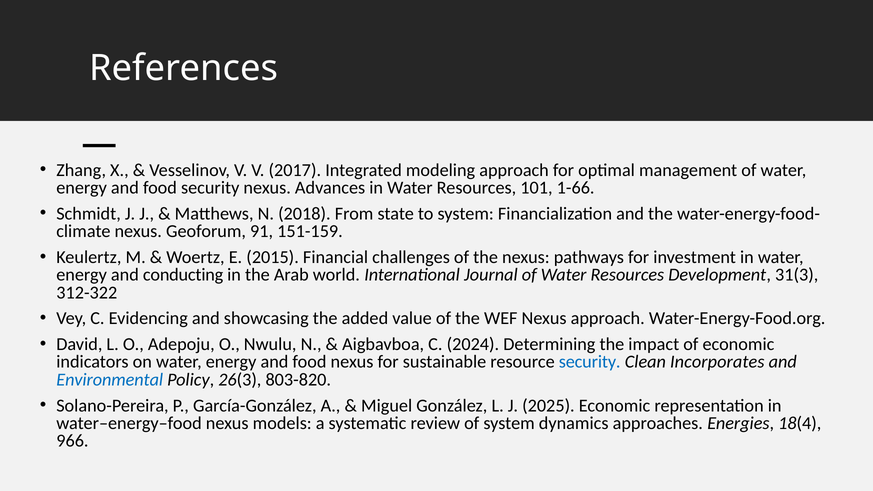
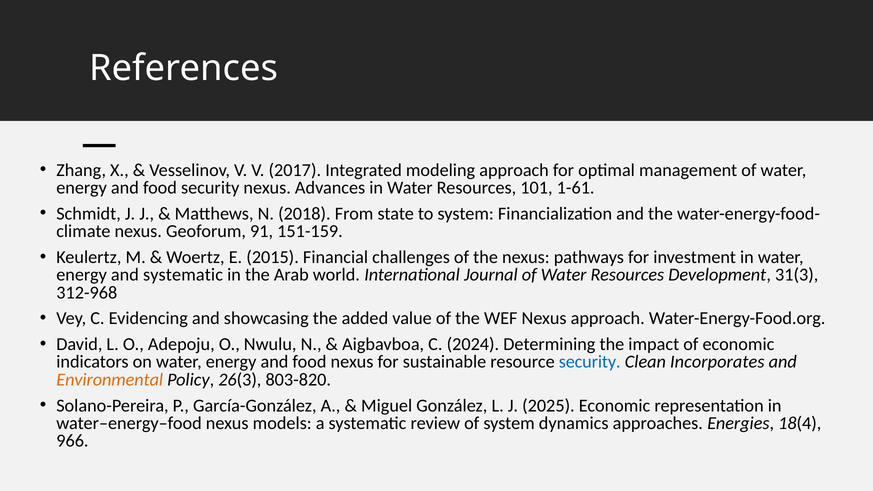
1-66: 1-66 -> 1-61
and conducting: conducting -> systematic
312-322: 312-322 -> 312-968
Environmental colour: blue -> orange
